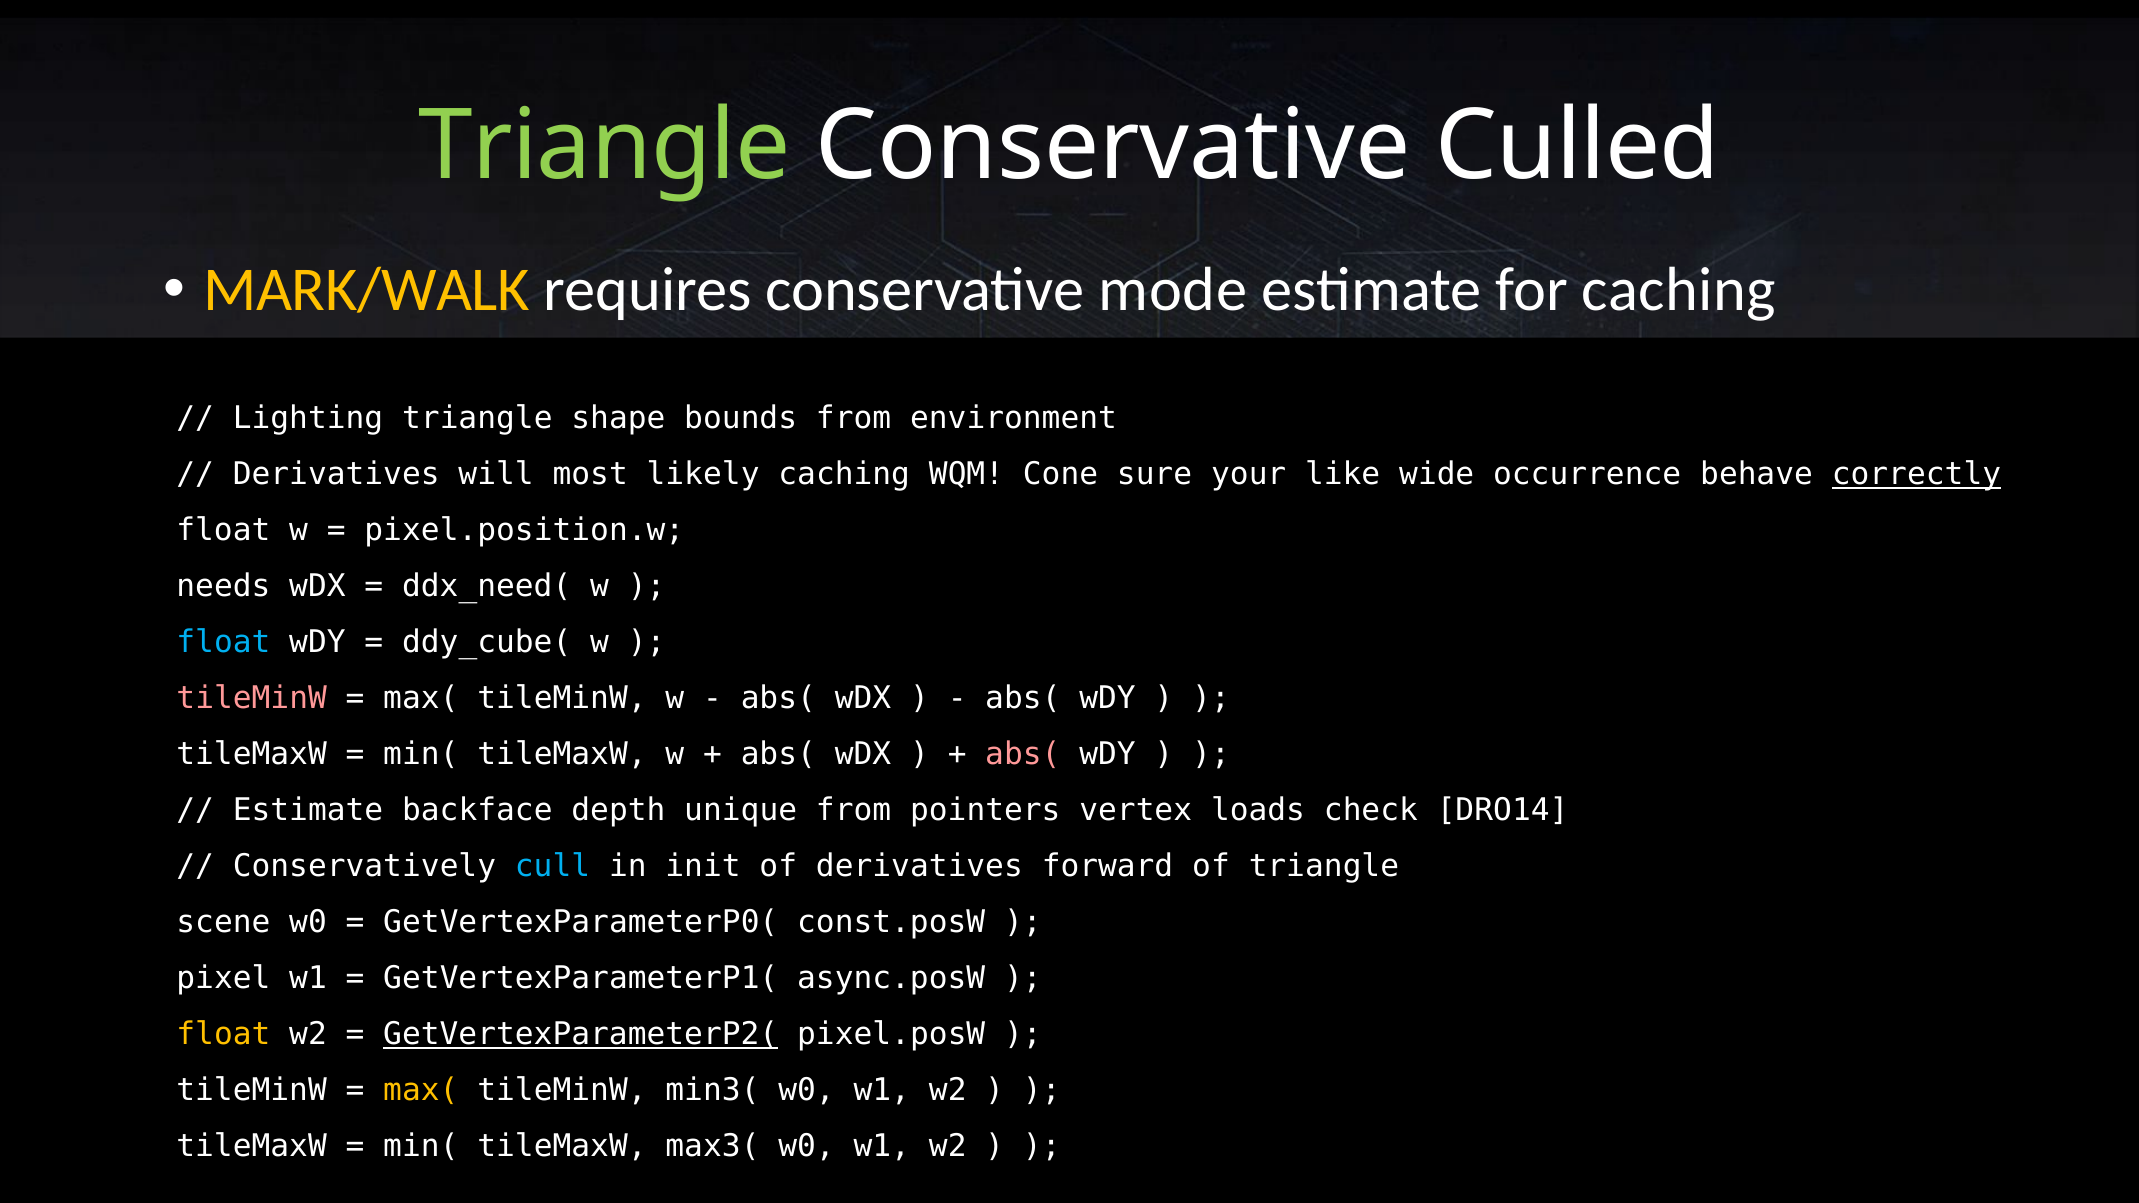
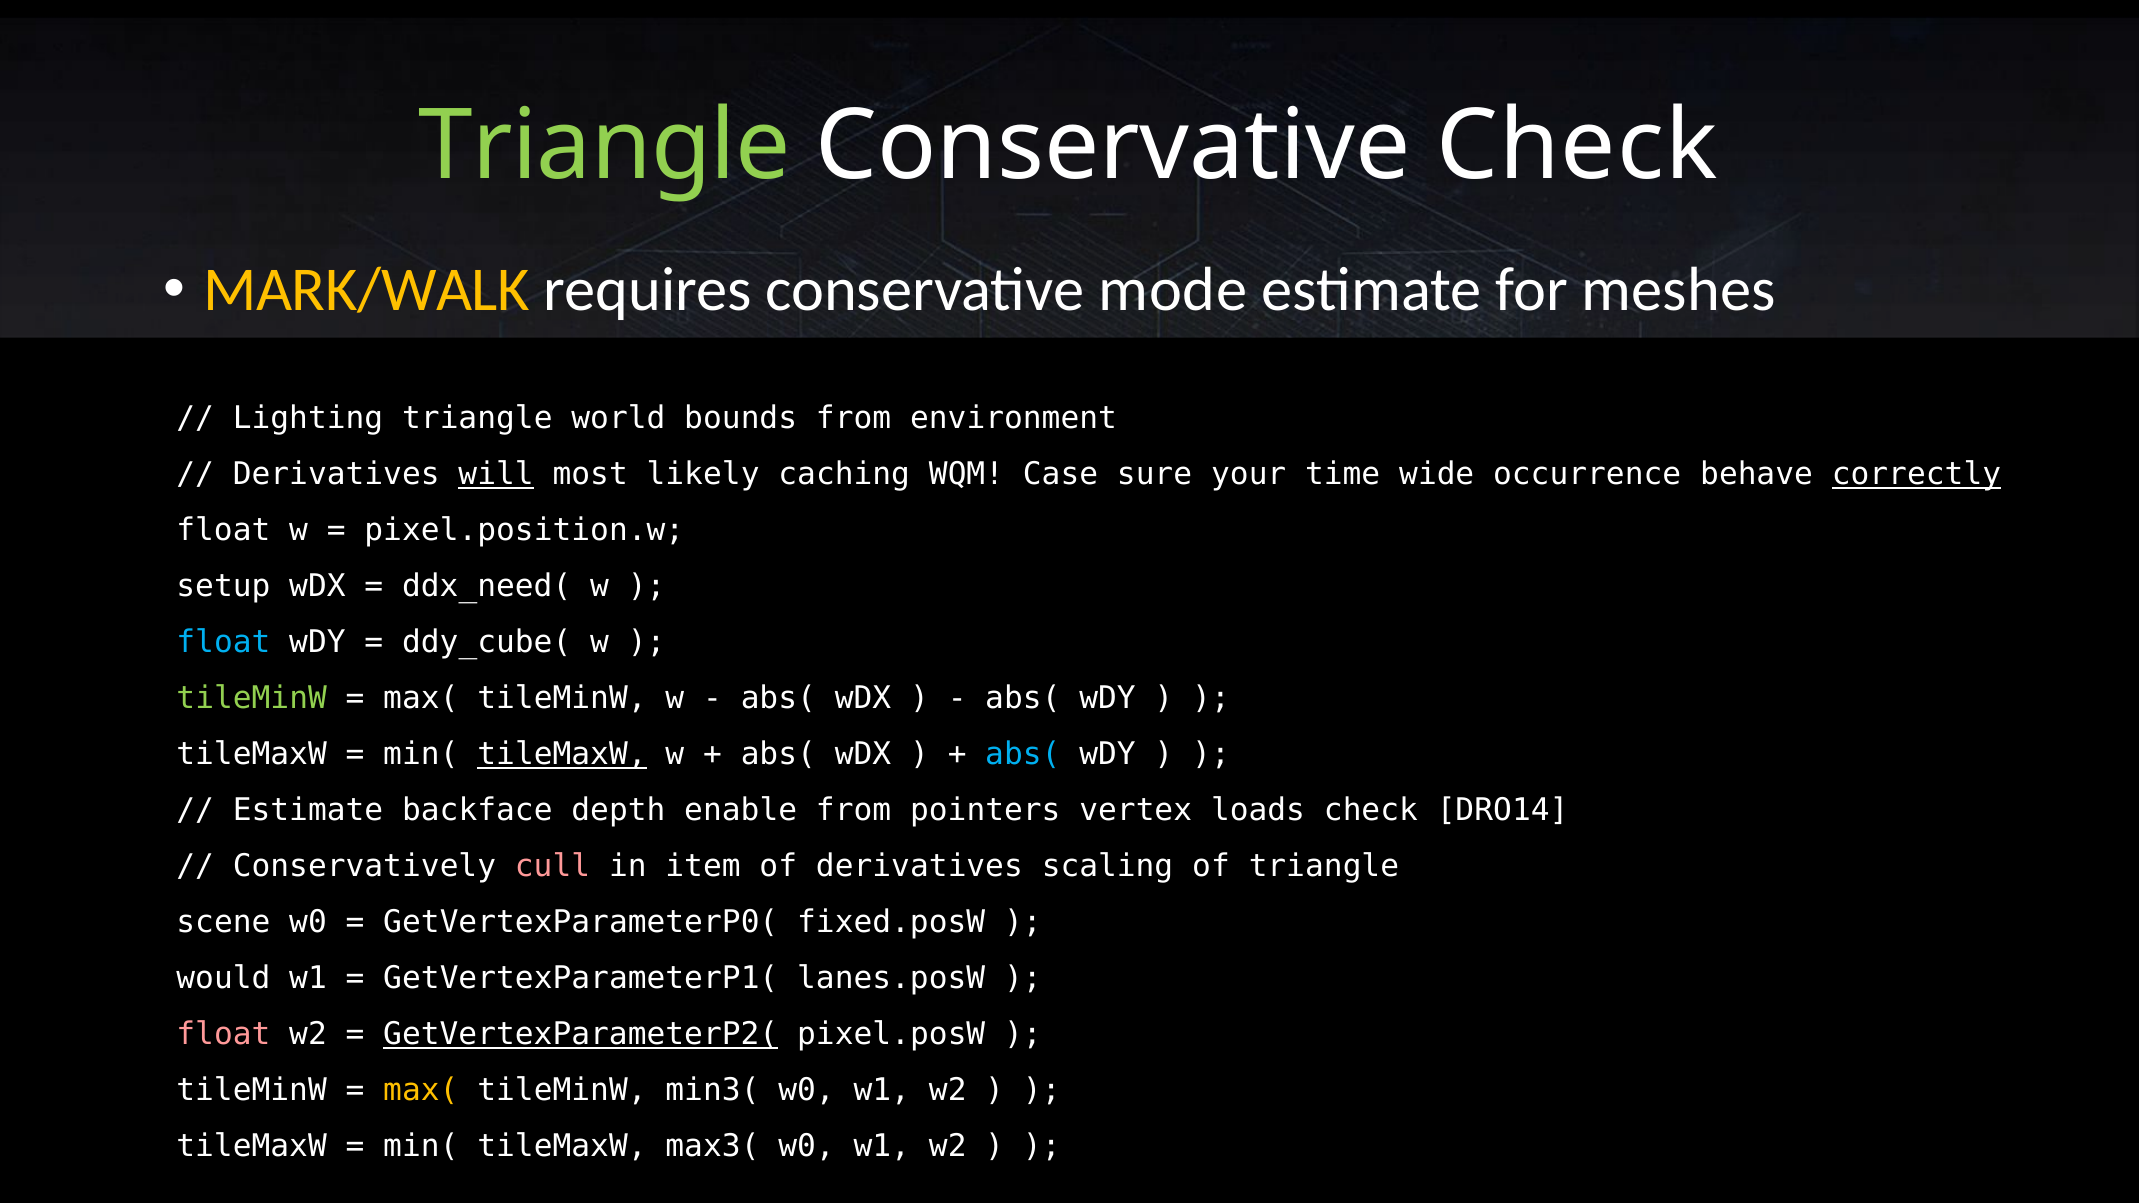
Conservative Culled: Culled -> Check
for caching: caching -> meshes
shape: shape -> world
will underline: none -> present
Cone: Cone -> Case
like: like -> time
needs: needs -> setup
tileMinW at (252, 698) colour: pink -> light green
tileMaxW at (562, 754) underline: none -> present
abs( at (1023, 754) colour: pink -> light blue
unique: unique -> enable
cull colour: light blue -> pink
init: init -> item
forward: forward -> scaling
const.posW: const.posW -> fixed.posW
pixel: pixel -> would
async.posW: async.posW -> lanes.posW
float at (223, 1035) colour: yellow -> pink
